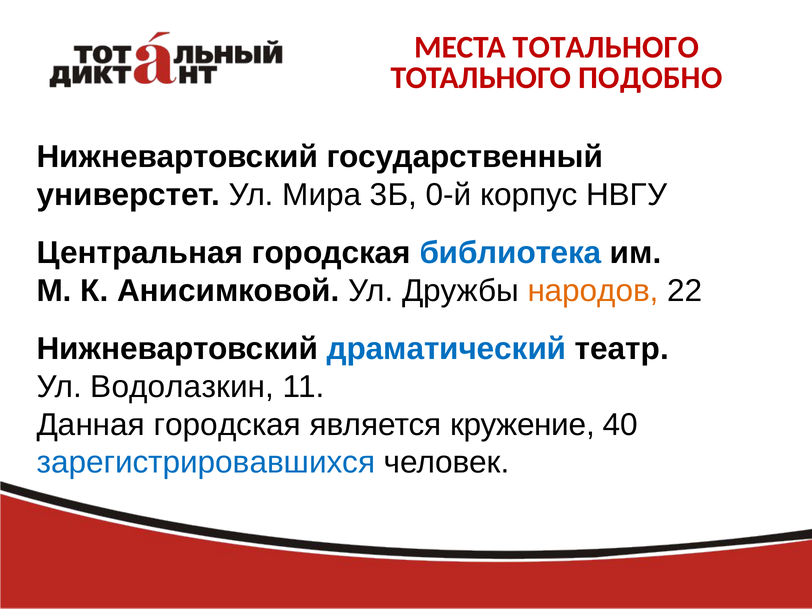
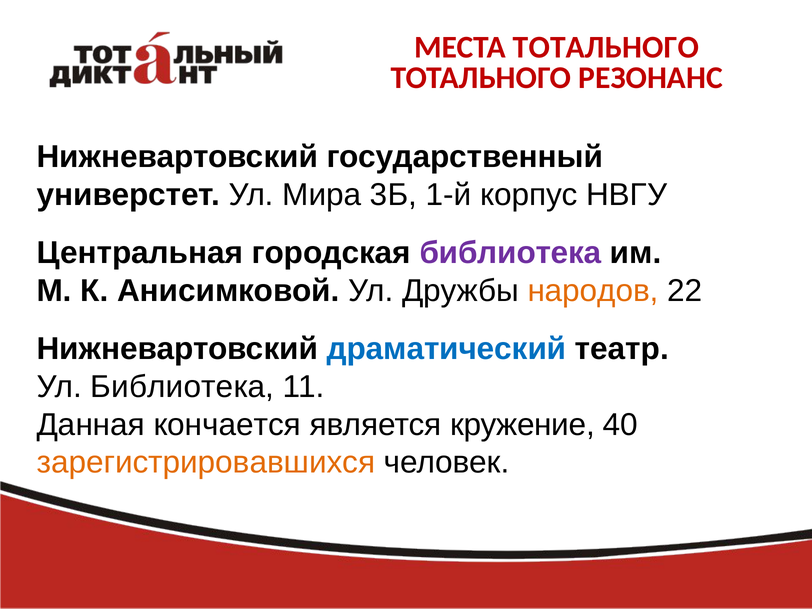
ПОДОБНО: ПОДОБНО -> РЕЗОНАНС
0-й: 0-й -> 1-й
библиотека at (510, 253) colour: blue -> purple
Ул Водолазкин: Водолазкин -> Библиотека
Данная городская: городская -> кончается
зарегистрировавшихся colour: blue -> orange
